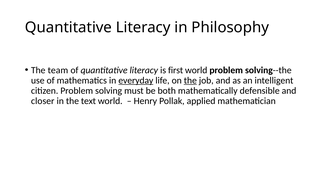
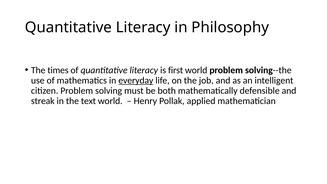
team: team -> times
the at (190, 80) underline: present -> none
closer: closer -> streak
